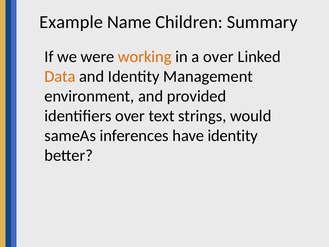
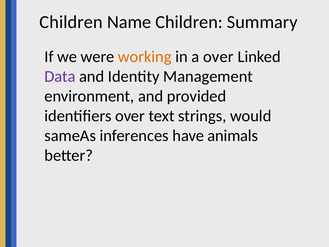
Example at (71, 22): Example -> Children
Data colour: orange -> purple
have identity: identity -> animals
